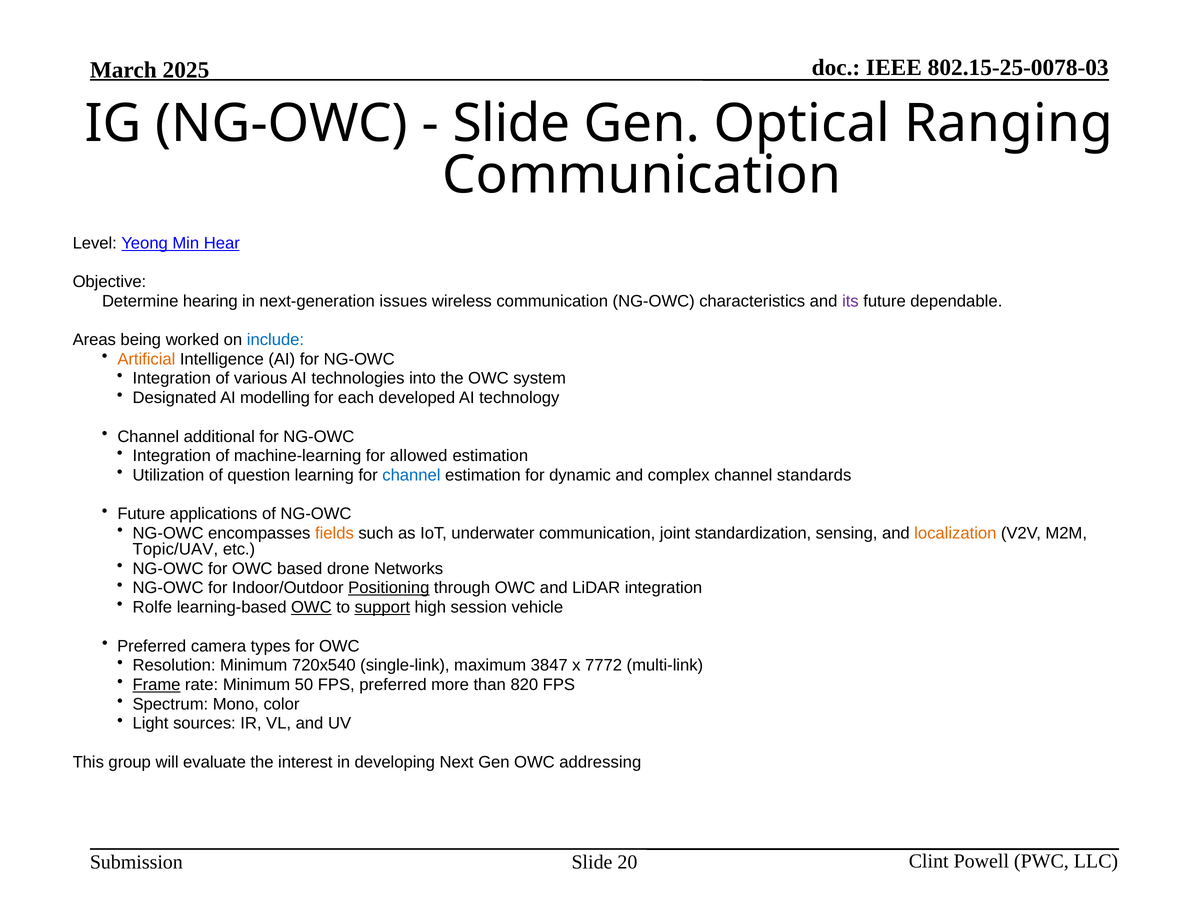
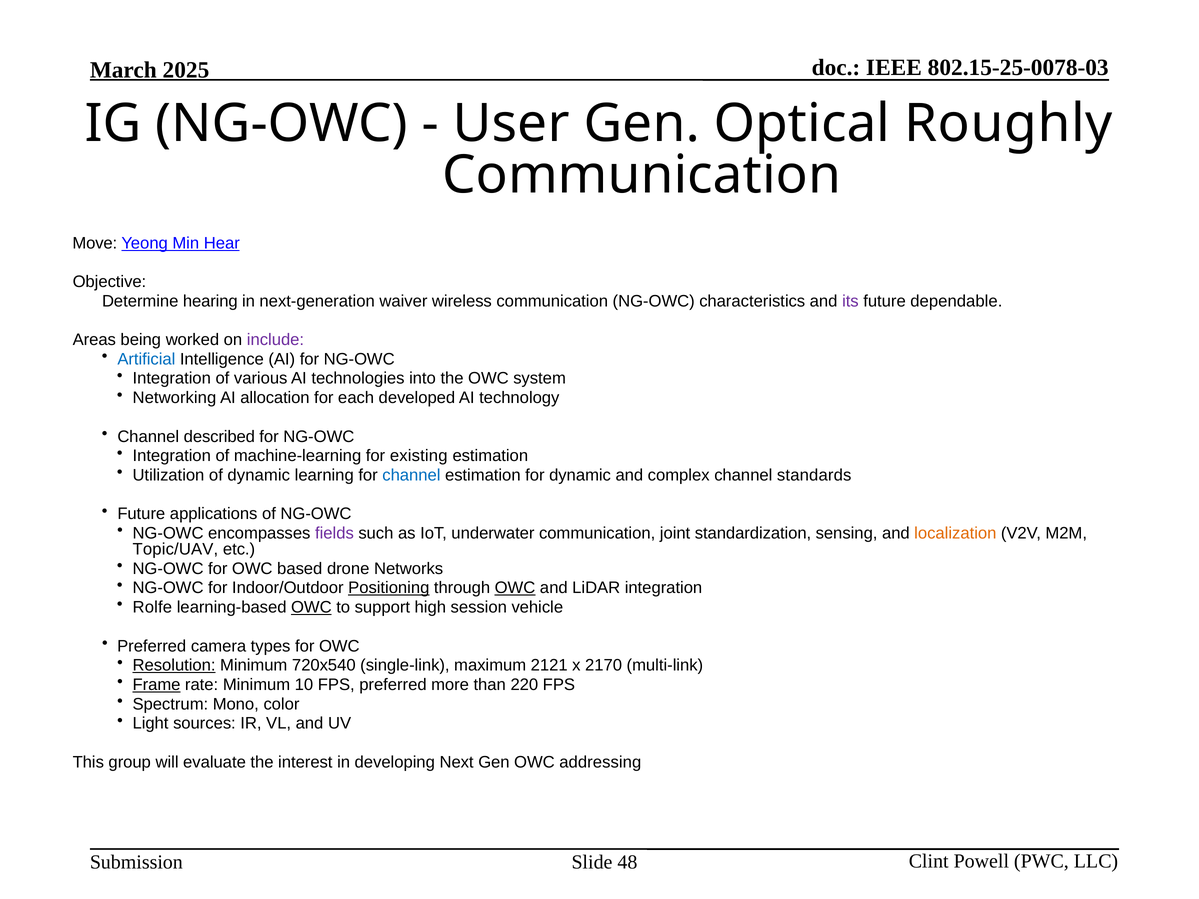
Slide at (512, 124): Slide -> User
Ranging: Ranging -> Roughly
Level: Level -> Move
issues: issues -> waiver
include colour: blue -> purple
Artificial colour: orange -> blue
Designated: Designated -> Networking
modelling: modelling -> allocation
additional: additional -> described
allowed: allowed -> existing
of question: question -> dynamic
fields colour: orange -> purple
OWC at (515, 588) underline: none -> present
support underline: present -> none
Resolution underline: none -> present
3847: 3847 -> 2121
7772: 7772 -> 2170
50: 50 -> 10
820: 820 -> 220
20: 20 -> 48
